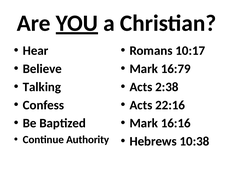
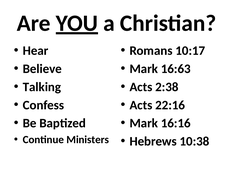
16:79: 16:79 -> 16:63
Authority: Authority -> Ministers
